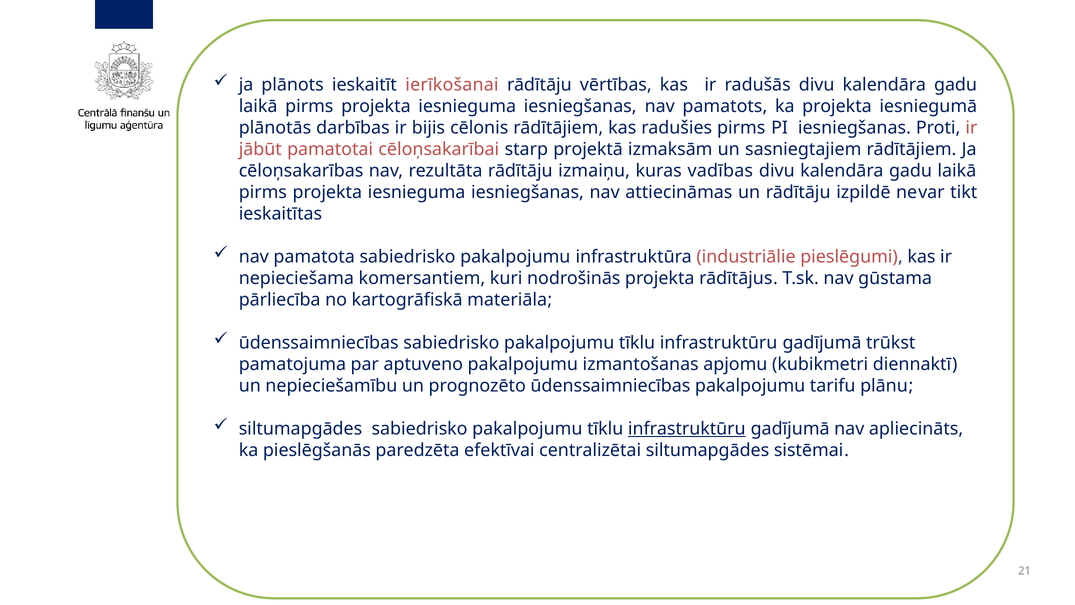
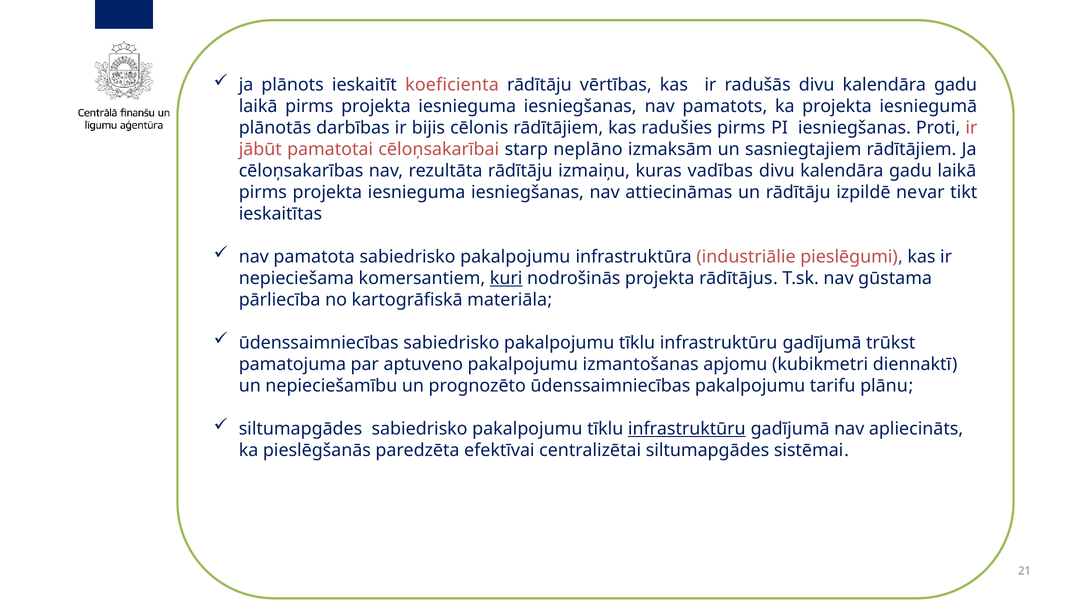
ierīkošanai: ierīkošanai -> koeficienta
projektā: projektā -> neplāno
kuri underline: none -> present
